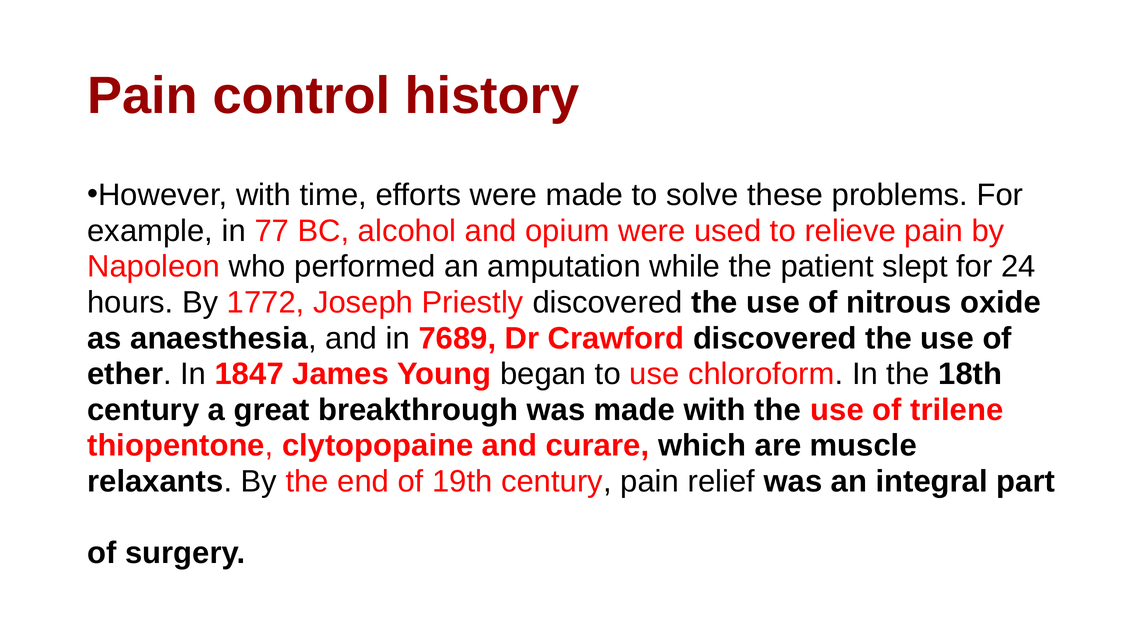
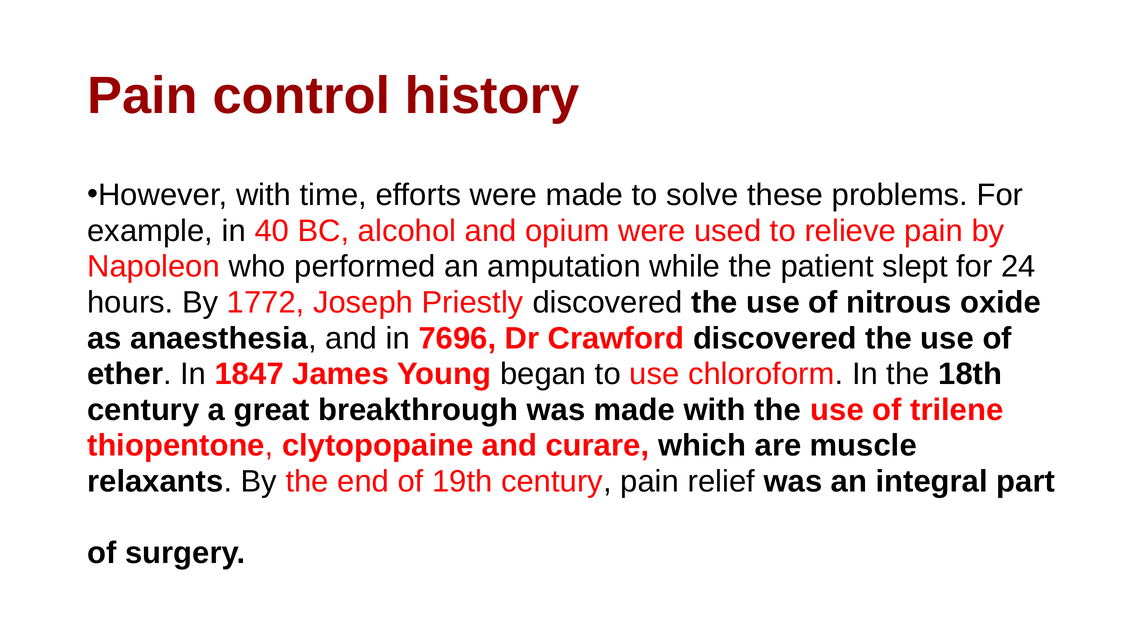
77: 77 -> 40
7689: 7689 -> 7696
